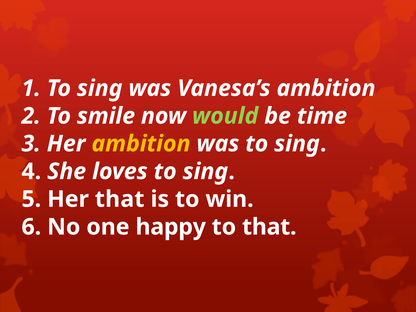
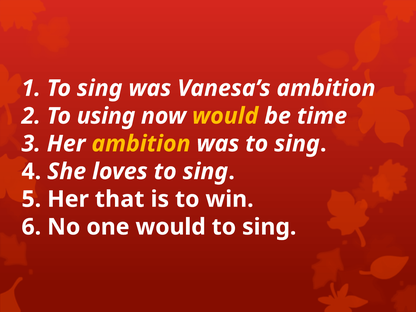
smile: smile -> using
would at (225, 116) colour: light green -> yellow
one happy: happy -> would
that at (269, 227): that -> sing
